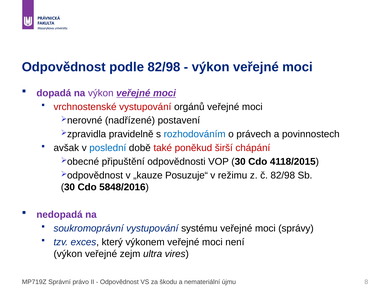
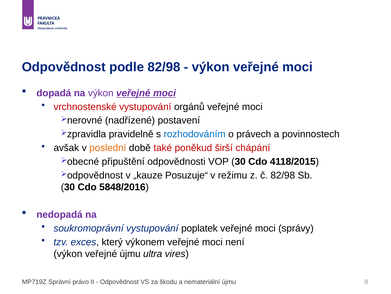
poslední colour: blue -> orange
systému: systému -> poplatek
veřejné zejm: zejm -> újmu
